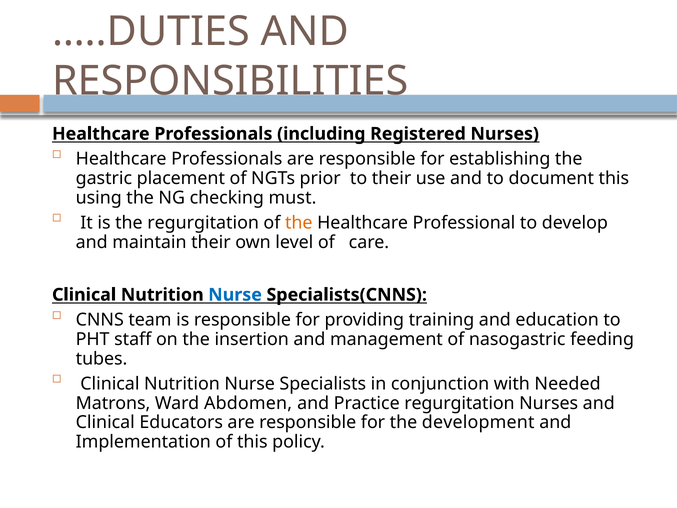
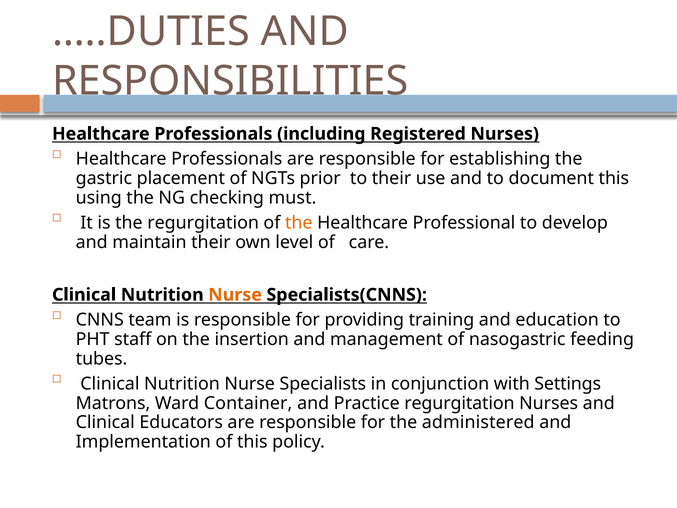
Nurse at (235, 295) colour: blue -> orange
Needed: Needed -> Settings
Abdomen: Abdomen -> Container
development: development -> administered
